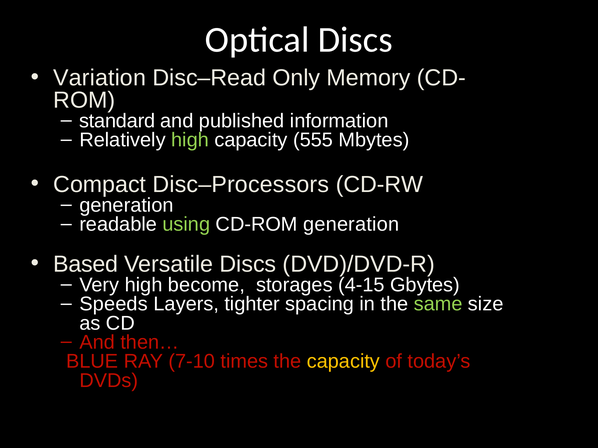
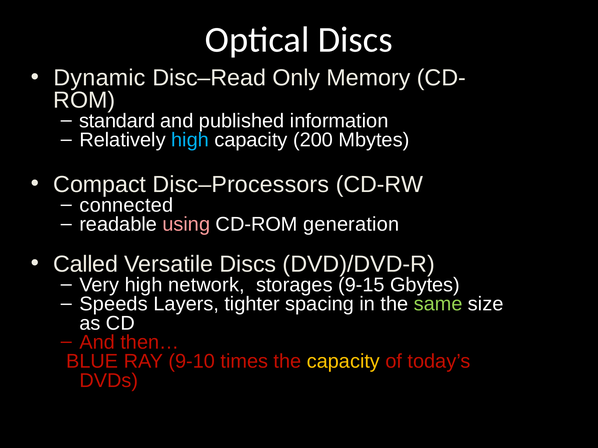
Variation: Variation -> Dynamic
high at (190, 140) colour: light green -> light blue
555: 555 -> 200
generation at (126, 205): generation -> connected
using colour: light green -> pink
Based: Based -> Called
become: become -> network
4-15: 4-15 -> 9-15
7-10: 7-10 -> 9-10
